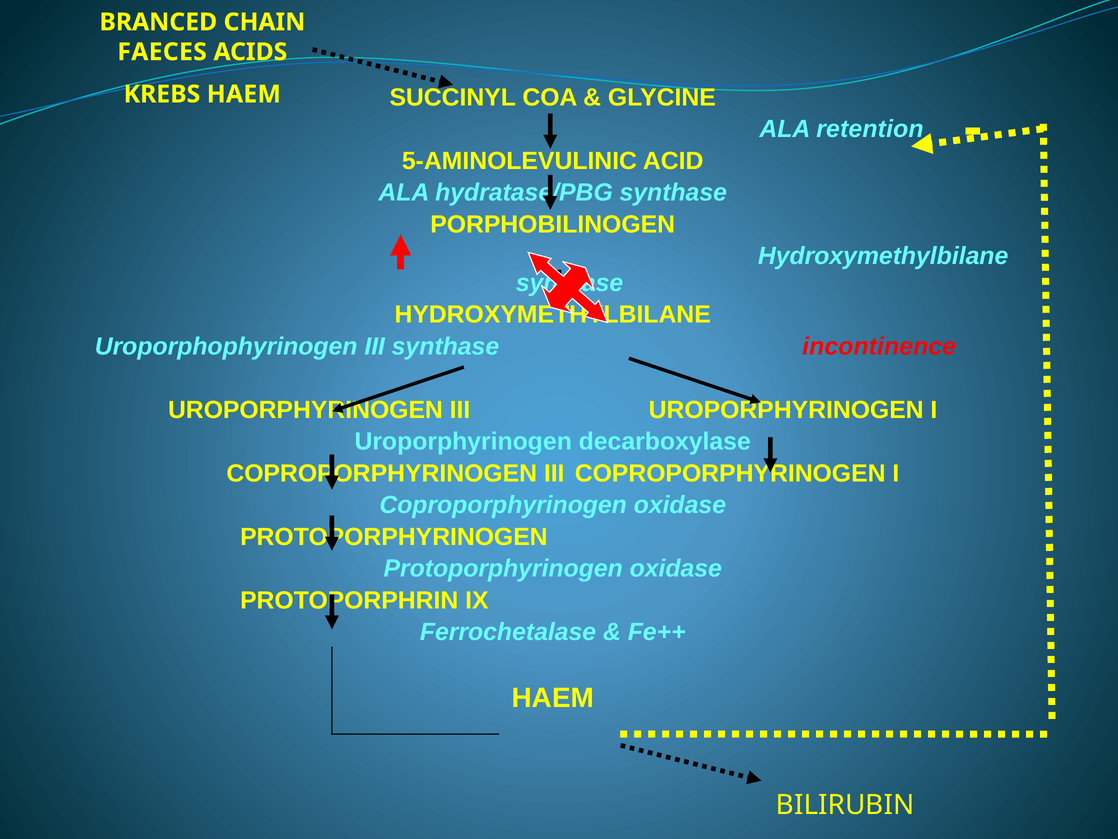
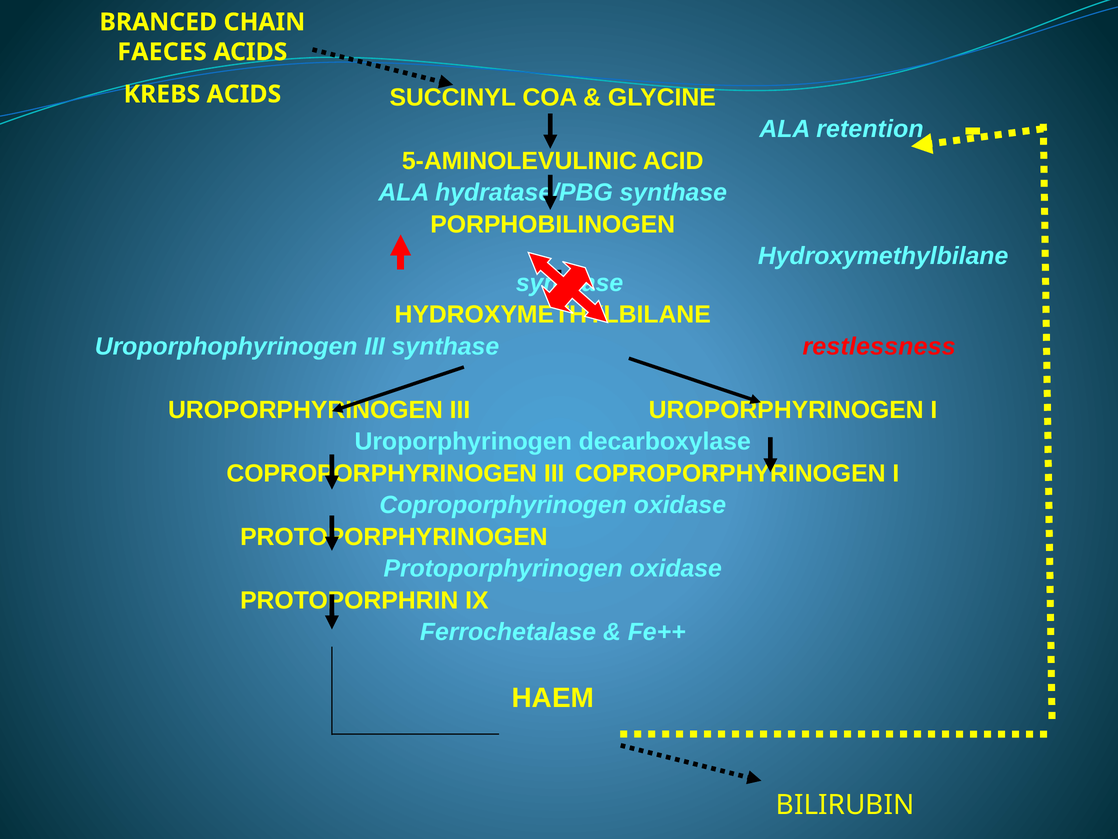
KREBS HAEM: HAEM -> ACIDS
incontinence: incontinence -> restlessness
